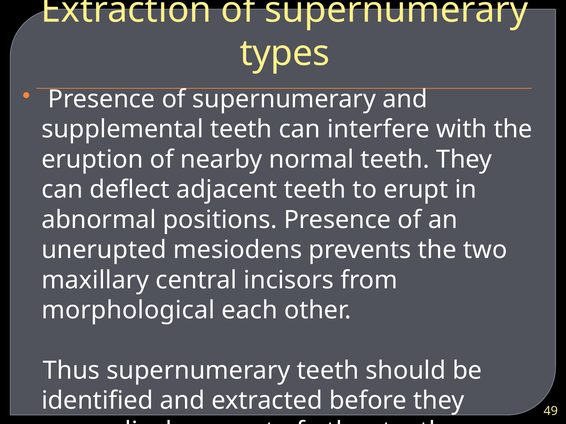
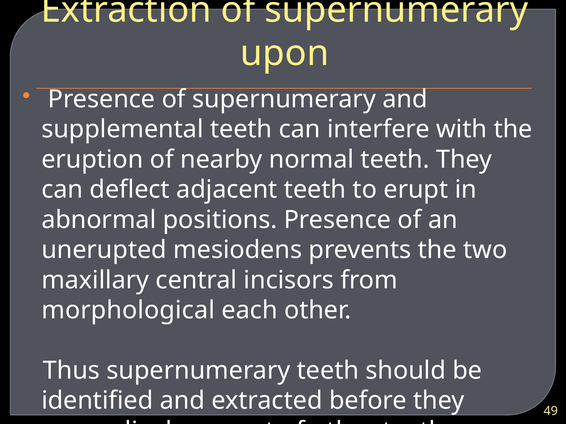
types: types -> upon
